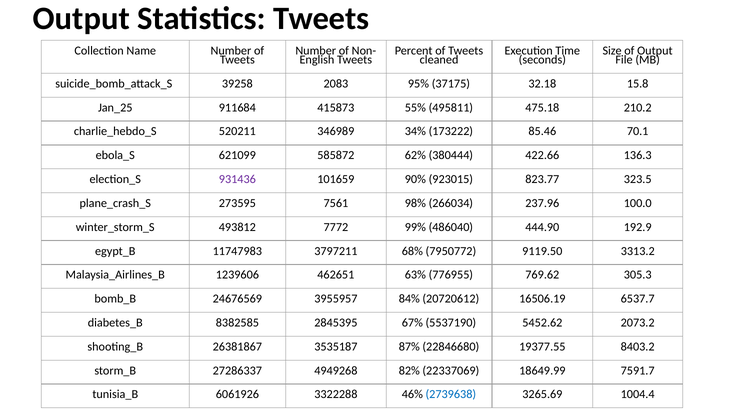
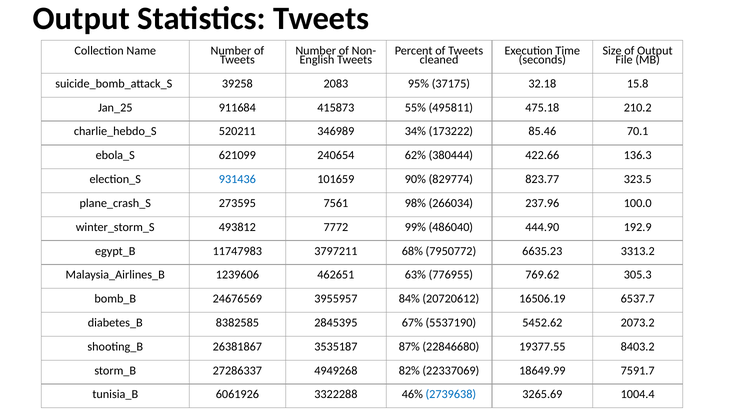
585872: 585872 -> 240654
931436 colour: purple -> blue
923015: 923015 -> 829774
9119.50: 9119.50 -> 6635.23
